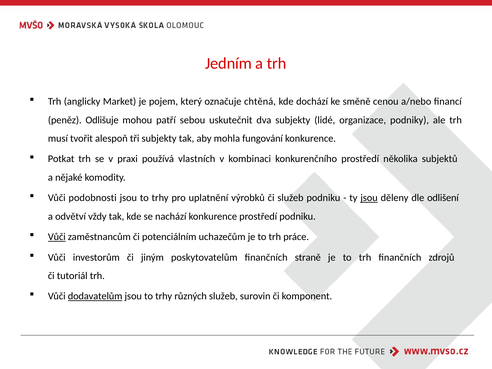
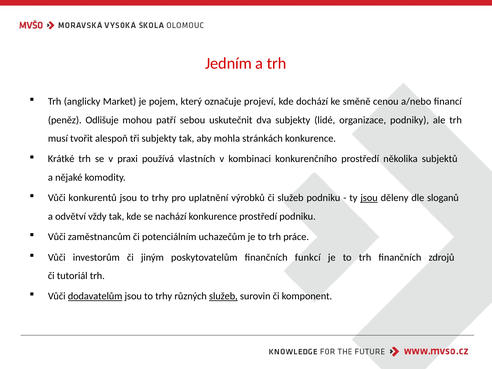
chtěná: chtěná -> projeví
fungování: fungování -> stránkách
Potkat: Potkat -> Krátké
podobnosti: podobnosti -> konkurentů
odlišení: odlišení -> sloganů
Vůči at (57, 237) underline: present -> none
straně: straně -> funkcí
služeb at (223, 296) underline: none -> present
